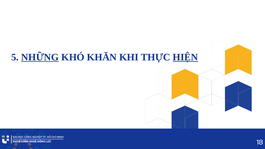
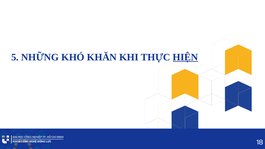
NHỮNG underline: present -> none
